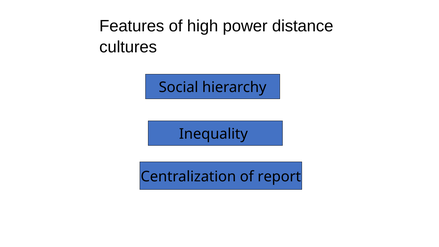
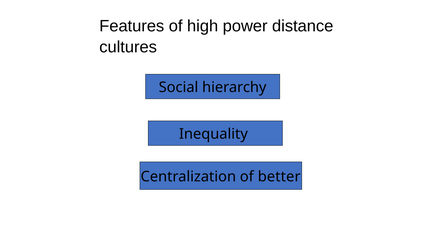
report: report -> better
